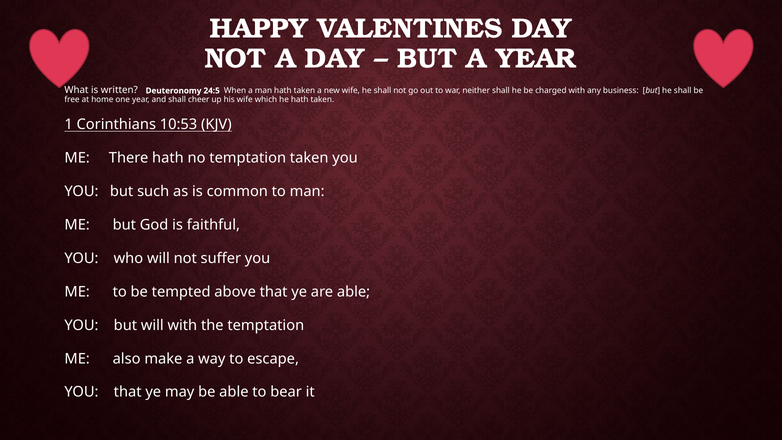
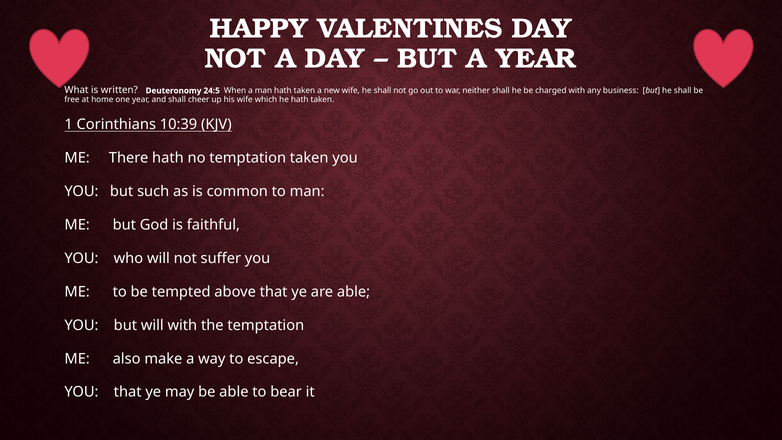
10:53: 10:53 -> 10:39
